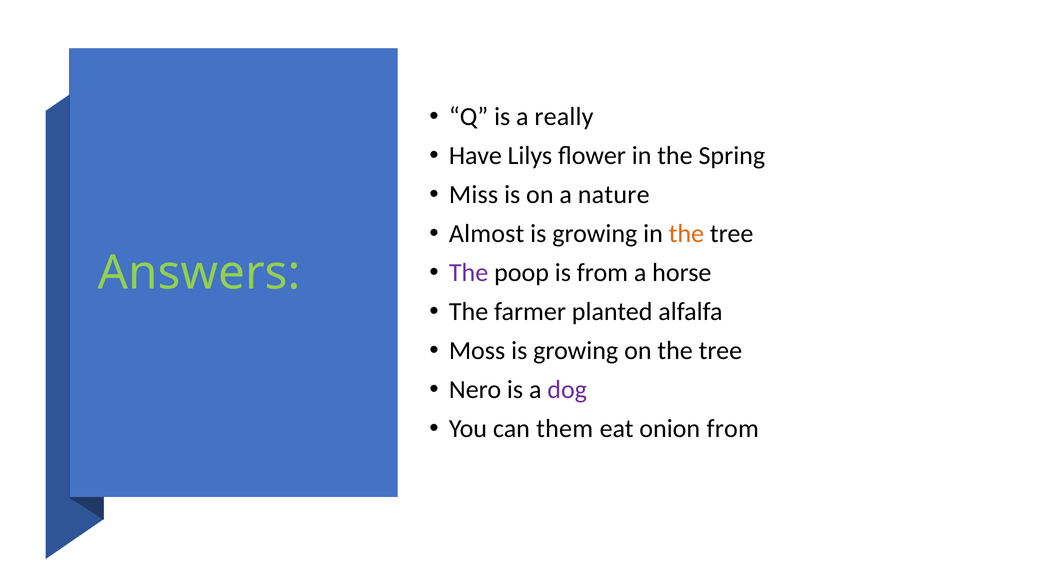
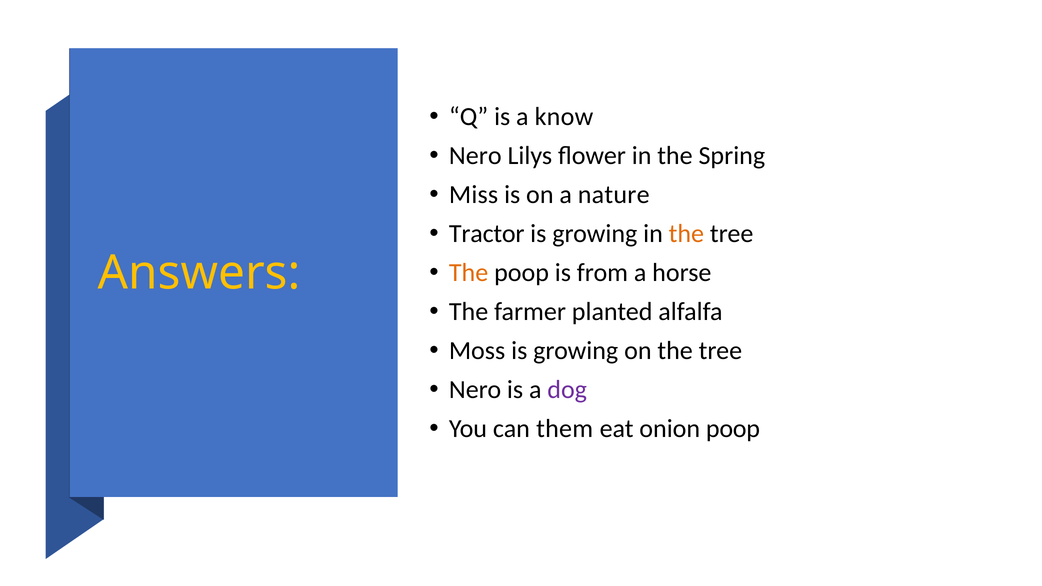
really: really -> know
Have at (475, 156): Have -> Nero
Almost: Almost -> Tractor
Answers colour: light green -> yellow
The at (469, 273) colour: purple -> orange
onion from: from -> poop
